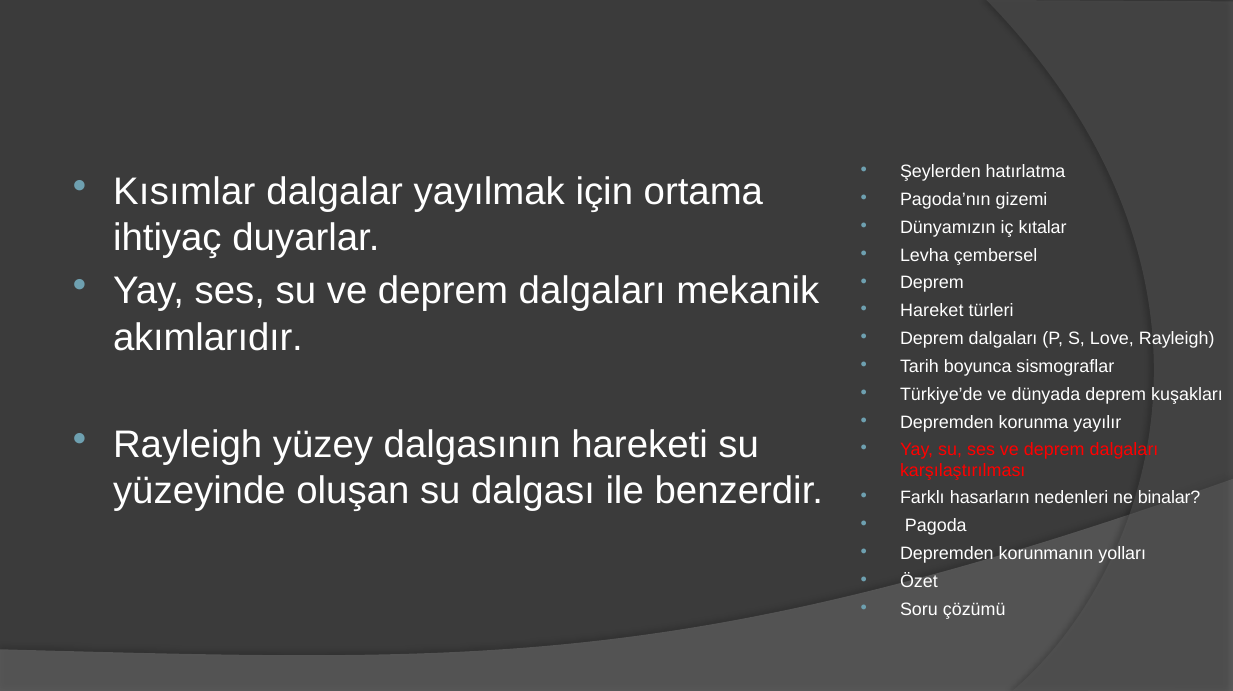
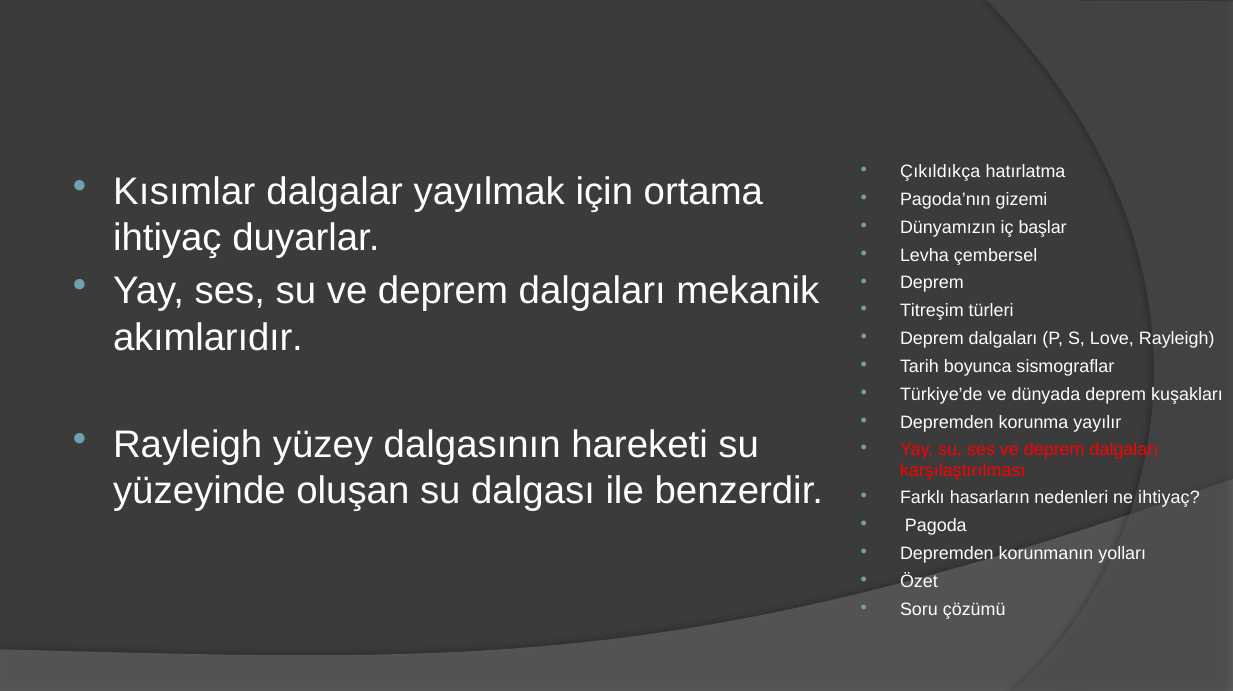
Şeylerden: Şeylerden -> Çıkıldıkça
kıtalar: kıtalar -> başlar
Hareket: Hareket -> Titreşim
ne binalar: binalar -> ihtiyaç
